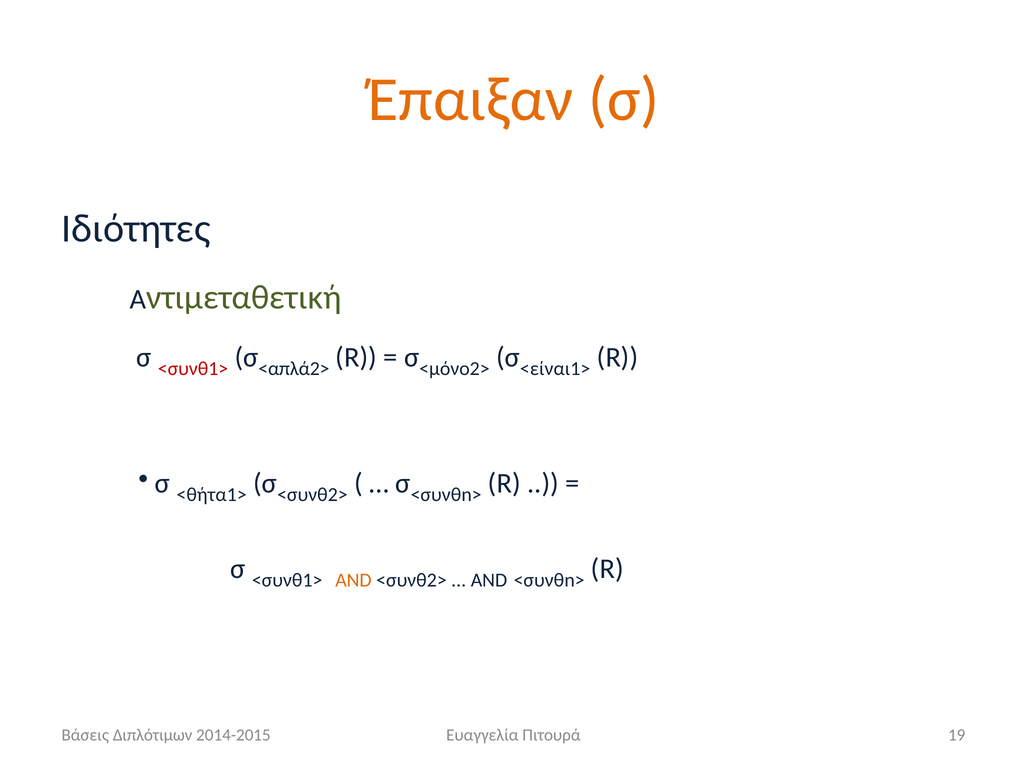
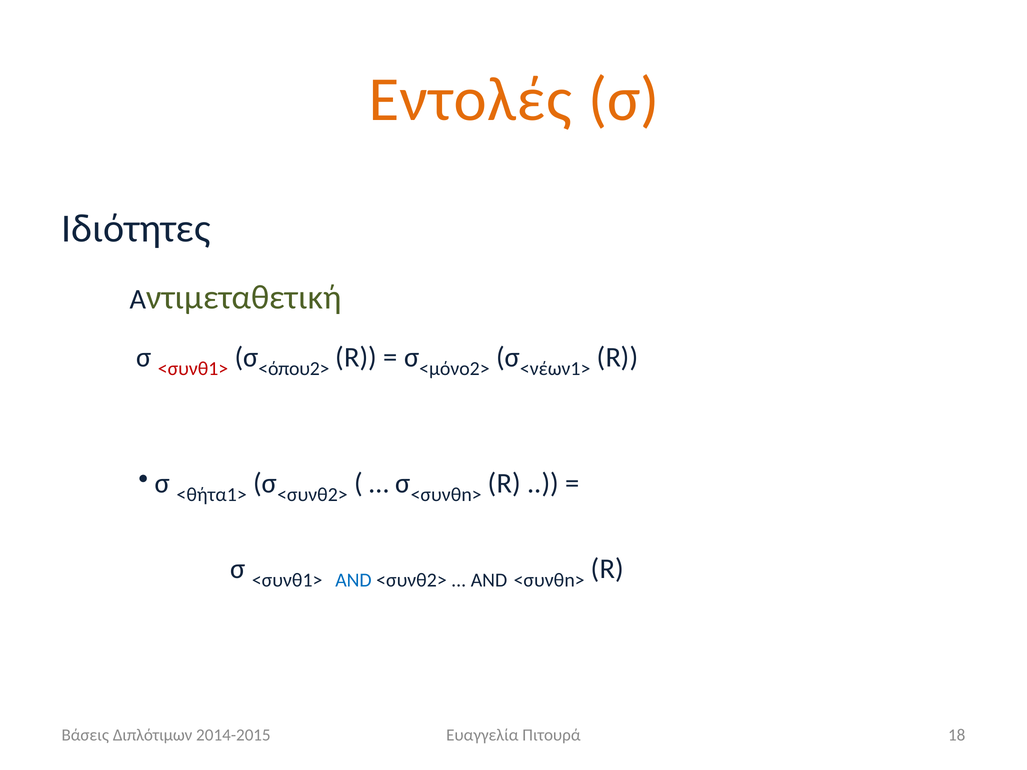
Έπαιξαν: Έπαιξαν -> Εντολές
<απλά2>: <απλά2> -> <όπου2>
<είναι1>: <είναι1> -> <νέων1>
AND at (354, 580) colour: orange -> blue
19: 19 -> 18
